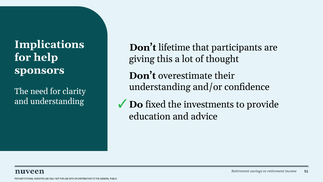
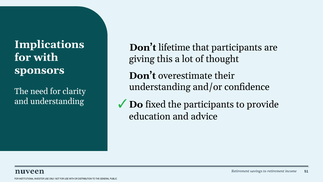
for help: help -> with
the investments: investments -> participants
